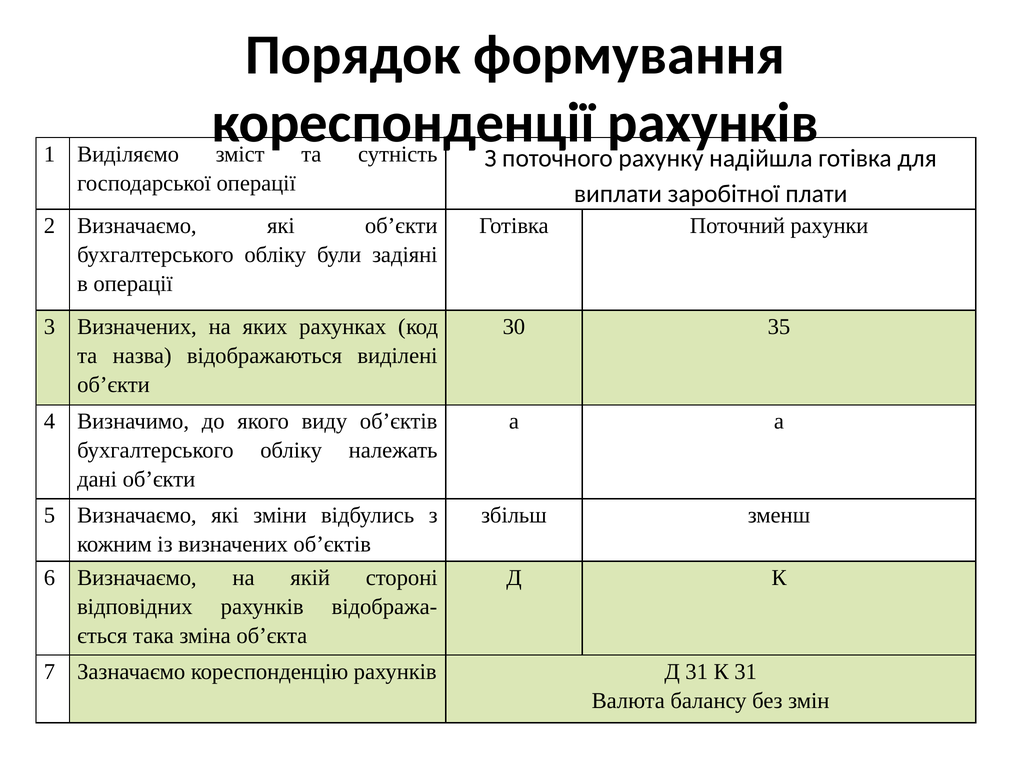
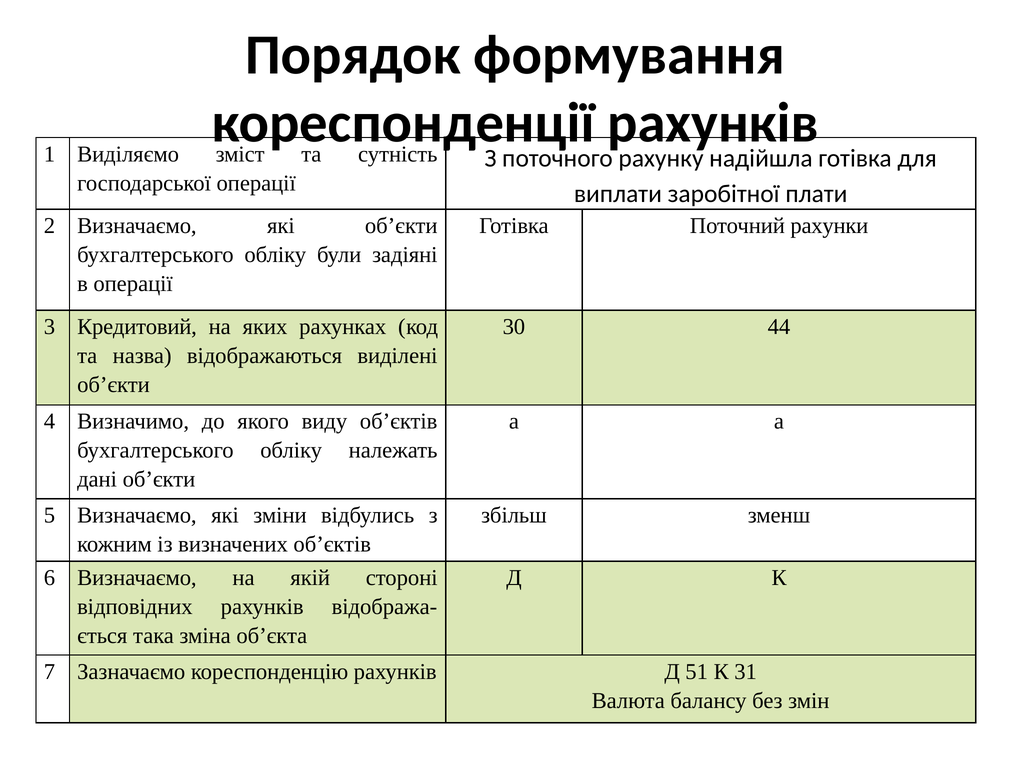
3 Визначених: Визначених -> Кредитовий
35: 35 -> 44
Д 31: 31 -> 51
